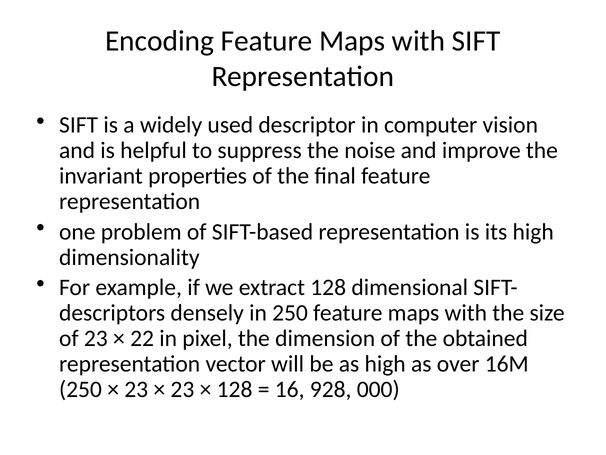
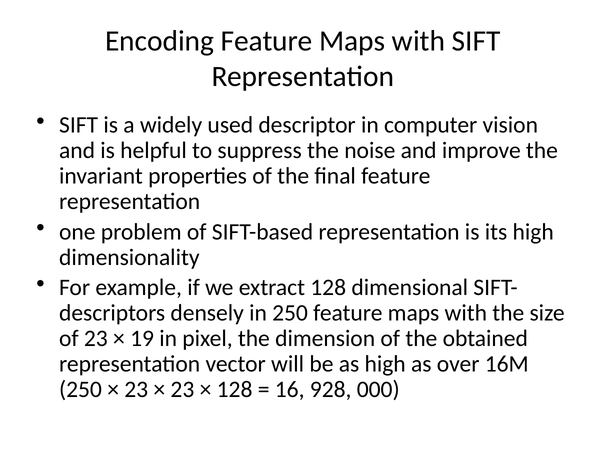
22: 22 -> 19
